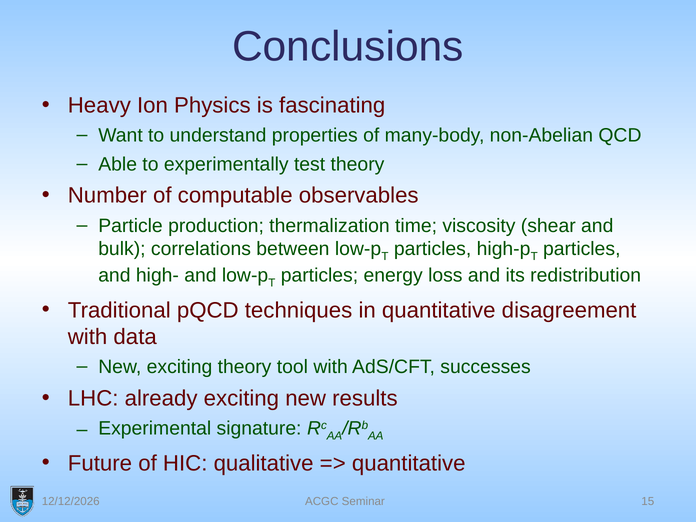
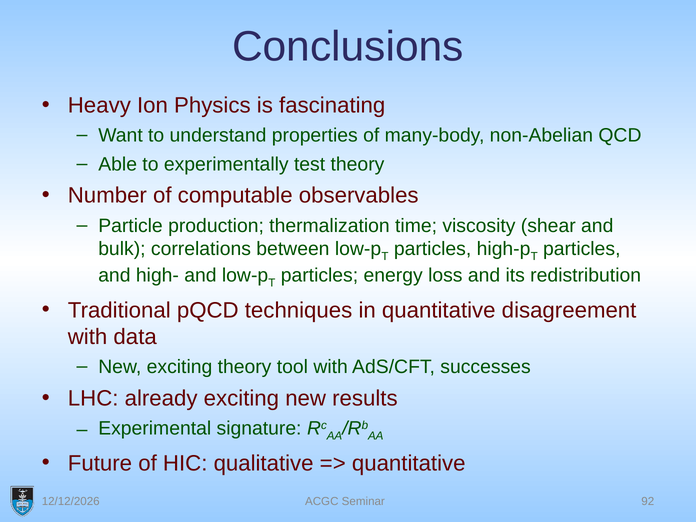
15: 15 -> 92
